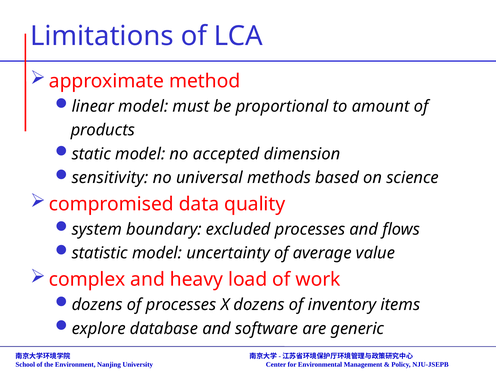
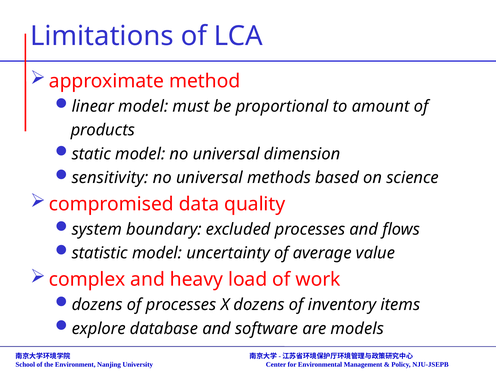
model no accepted: accepted -> universal
generic: generic -> models
